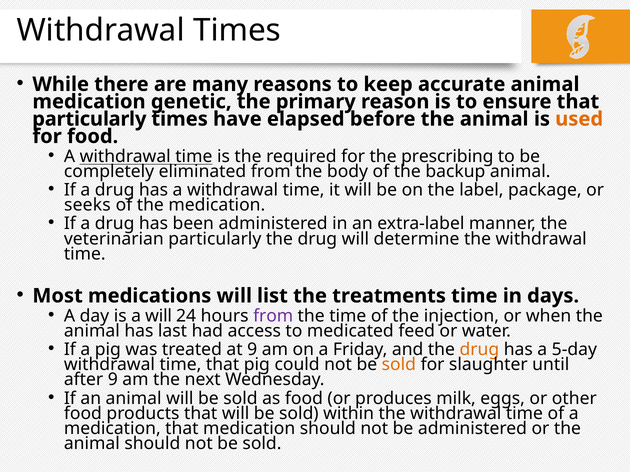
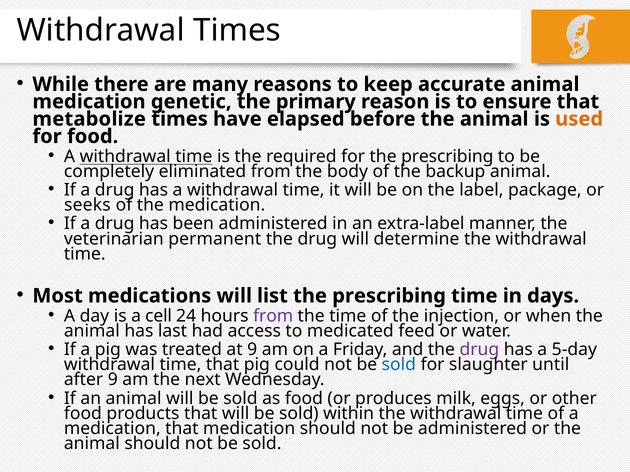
particularly at (89, 119): particularly -> metabolize
veterinarian particularly: particularly -> permanent
list the treatments: treatments -> prescribing
a will: will -> cell
drug at (479, 350) colour: orange -> purple
sold at (399, 365) colour: orange -> blue
